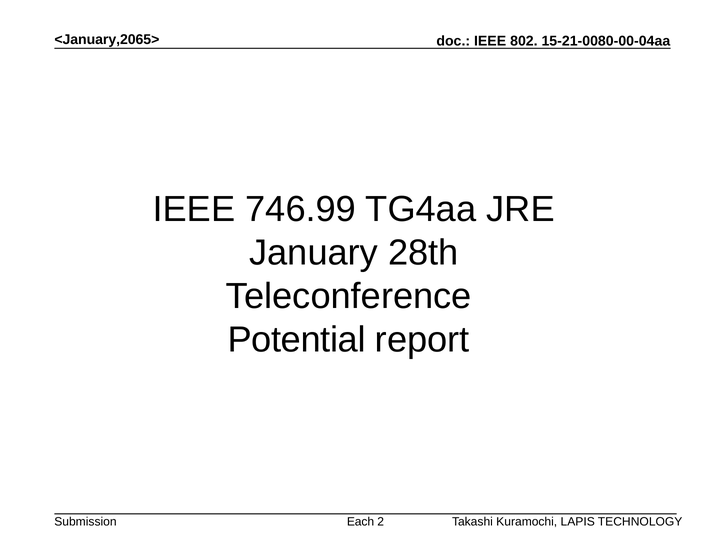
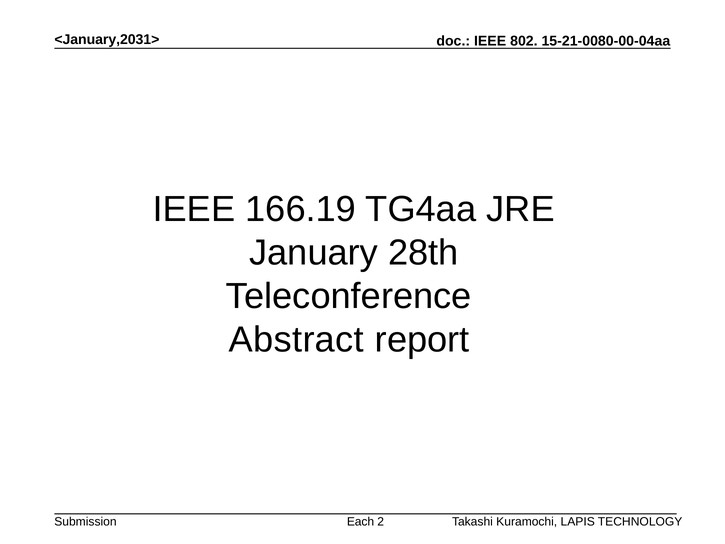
<January,2065>: <January,2065> -> <January,2031>
746.99: 746.99 -> 166.19
Potential: Potential -> Abstract
